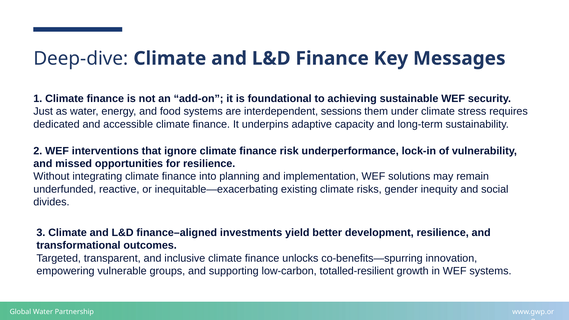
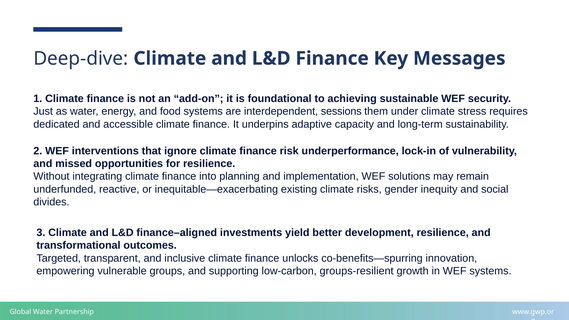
totalled-resilient: totalled-resilient -> groups-resilient
